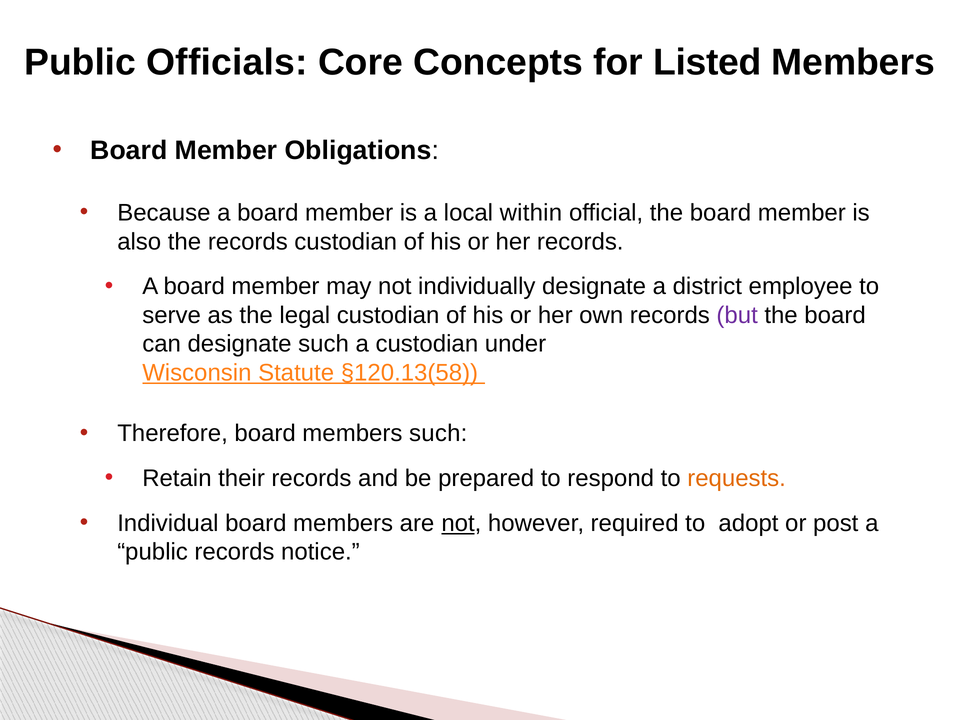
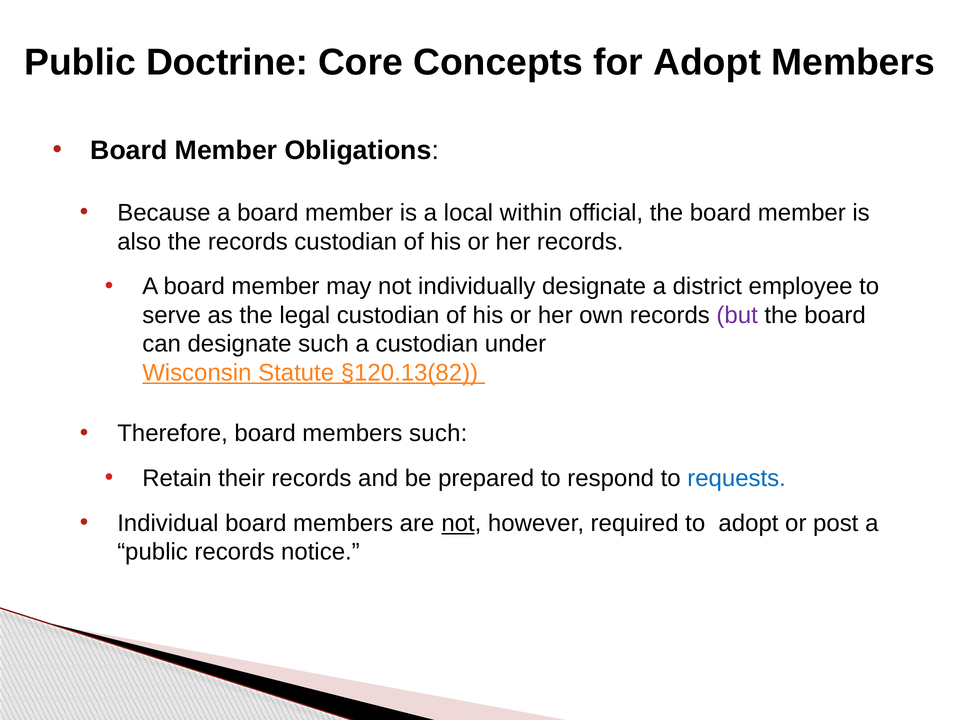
Officials: Officials -> Doctrine
for Listed: Listed -> Adopt
§120.13(58: §120.13(58 -> §120.13(82
requests colour: orange -> blue
